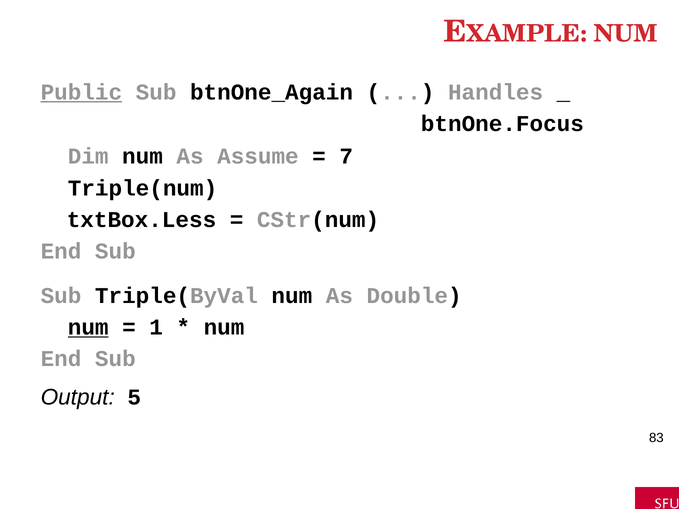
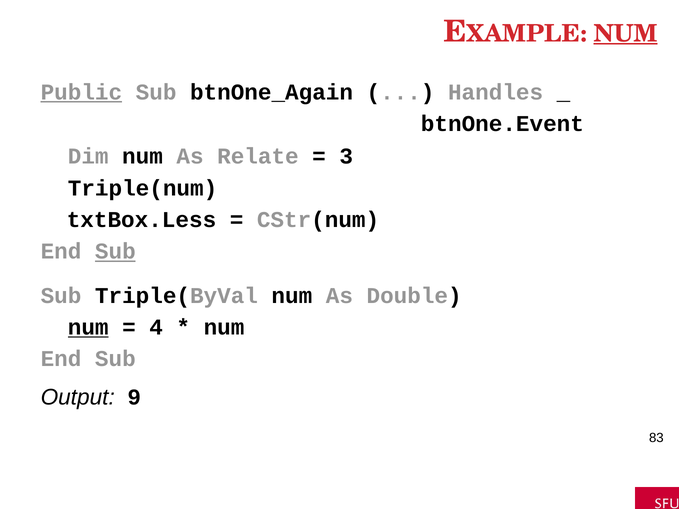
NUM at (626, 34) underline: none -> present
btnOne.Focus: btnOne.Focus -> btnOne.Event
Assume: Assume -> Relate
7: 7 -> 3
Sub at (115, 252) underline: none -> present
1: 1 -> 4
5: 5 -> 9
